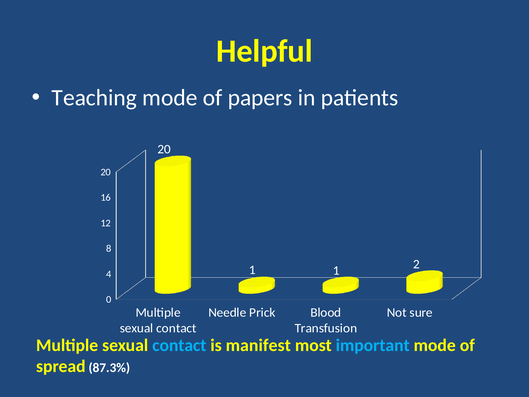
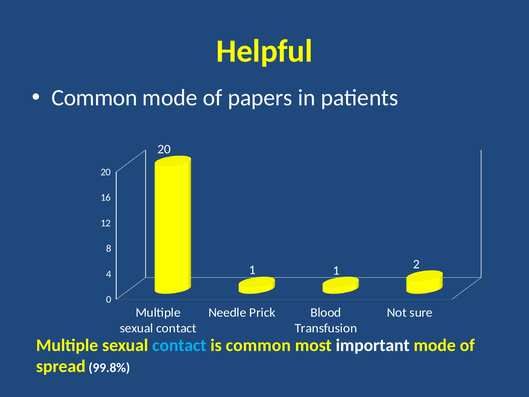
Teaching at (94, 98): Teaching -> Common
is manifest: manifest -> common
important colour: light blue -> white
87.3%: 87.3% -> 99.8%
